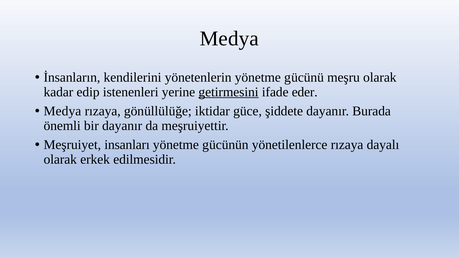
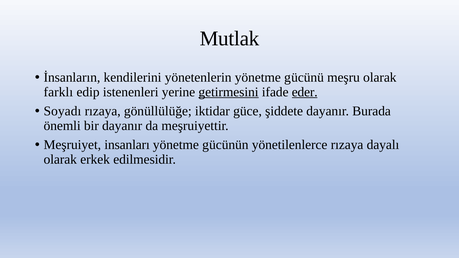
Medya at (229, 39): Medya -> Mutlak
kadar: kadar -> farklı
eder underline: none -> present
Medya at (62, 111): Medya -> Soyadı
